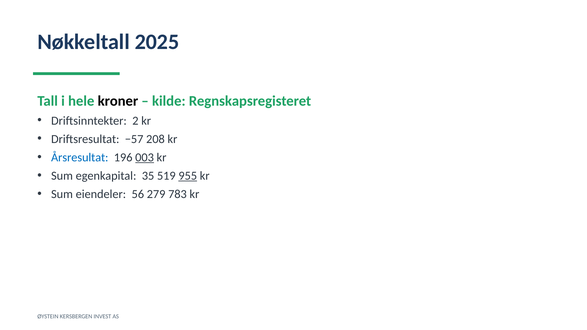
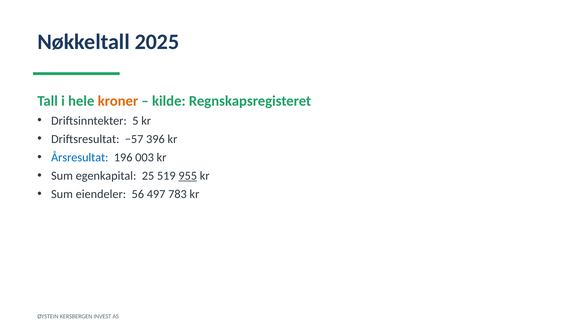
kroner colour: black -> orange
2: 2 -> 5
208: 208 -> 396
003 underline: present -> none
35: 35 -> 25
279: 279 -> 497
